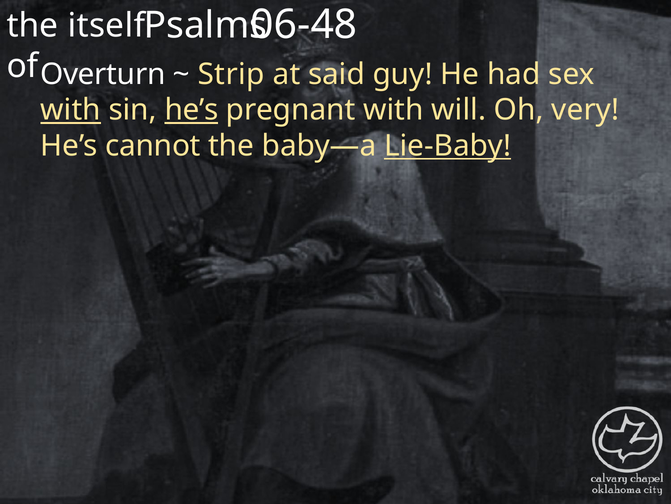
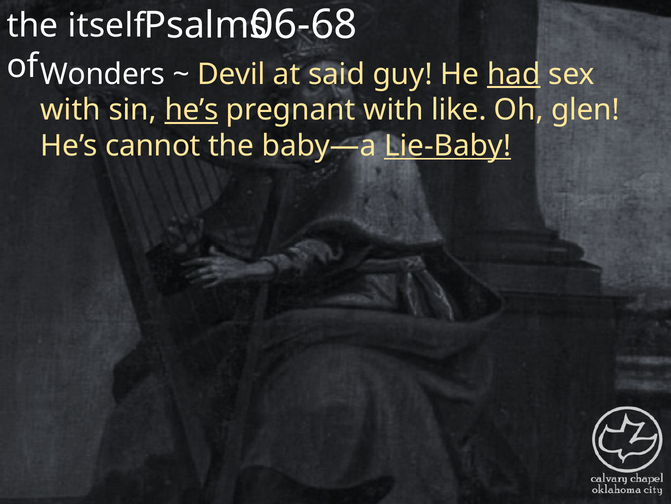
06-48: 06-48 -> 06-68
Overturn: Overturn -> Wonders
Strip: Strip -> Devil
had underline: none -> present
with at (71, 110) underline: present -> none
will: will -> like
very: very -> glen
